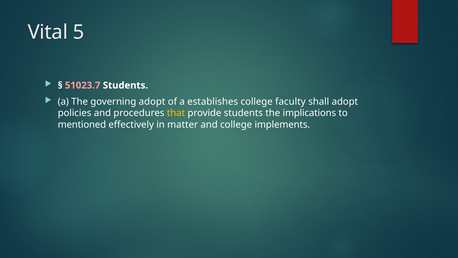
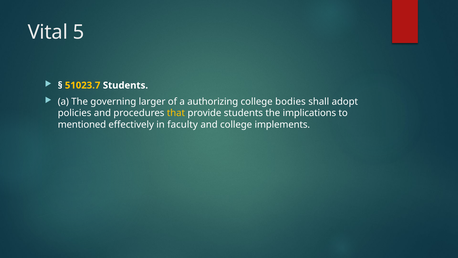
51023.7 colour: pink -> yellow
governing adopt: adopt -> larger
establishes: establishes -> authorizing
faculty: faculty -> bodies
matter: matter -> faculty
